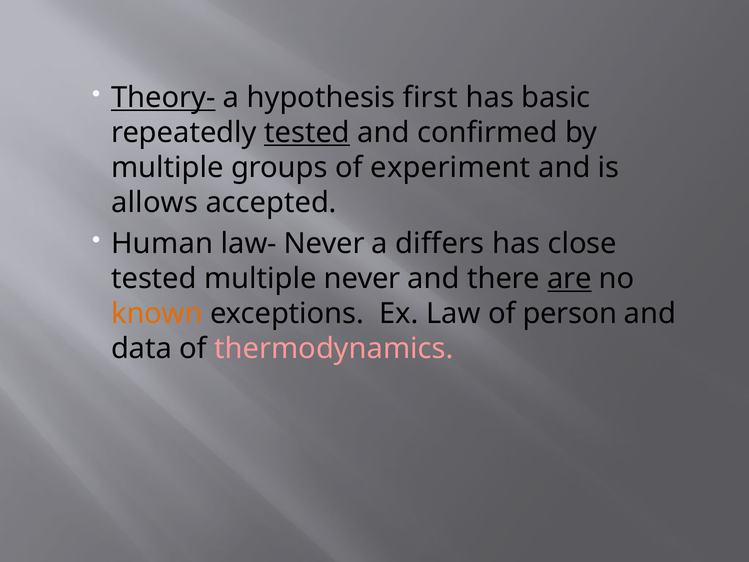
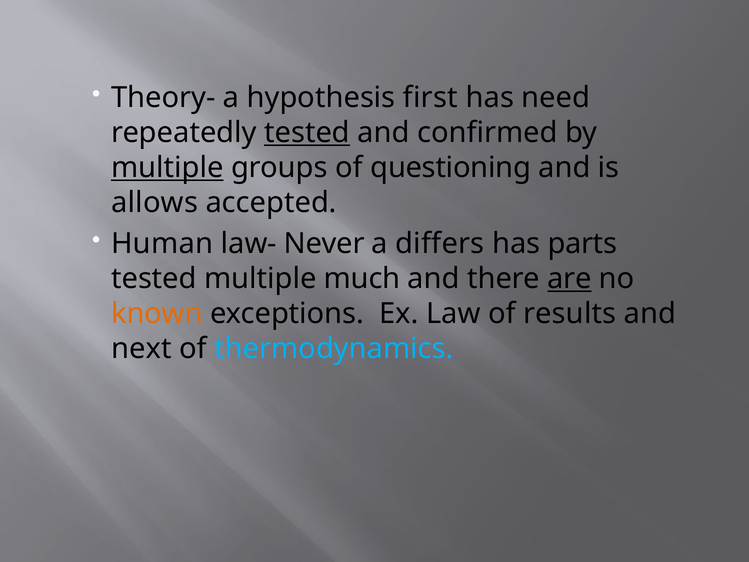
Theory- underline: present -> none
basic: basic -> need
multiple at (167, 168) underline: none -> present
experiment: experiment -> questioning
close: close -> parts
multiple never: never -> much
person: person -> results
data: data -> next
thermodynamics colour: pink -> light blue
